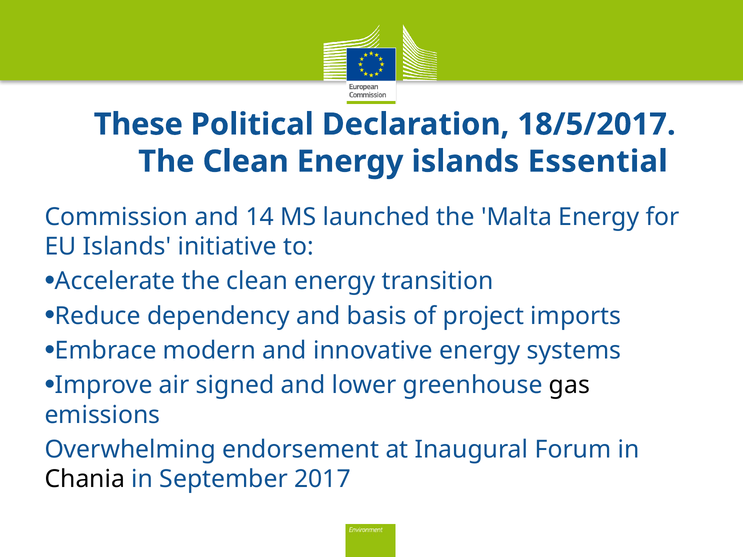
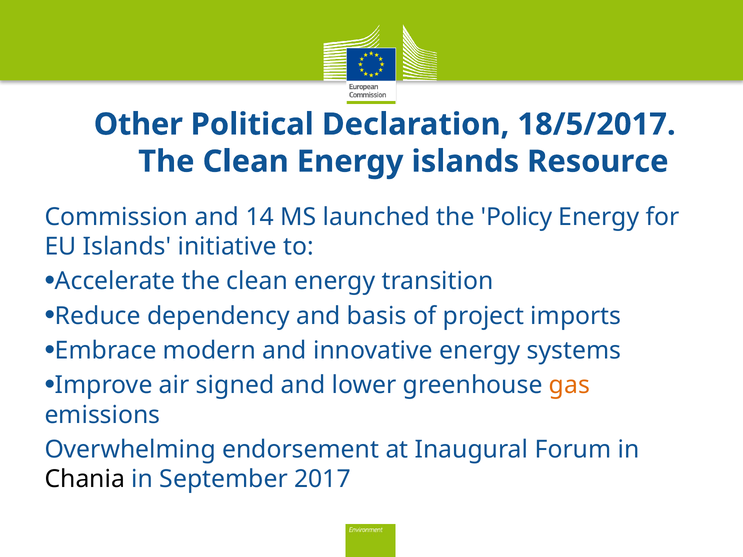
These: These -> Other
Essential: Essential -> Resource
Malta: Malta -> Policy
gas colour: black -> orange
